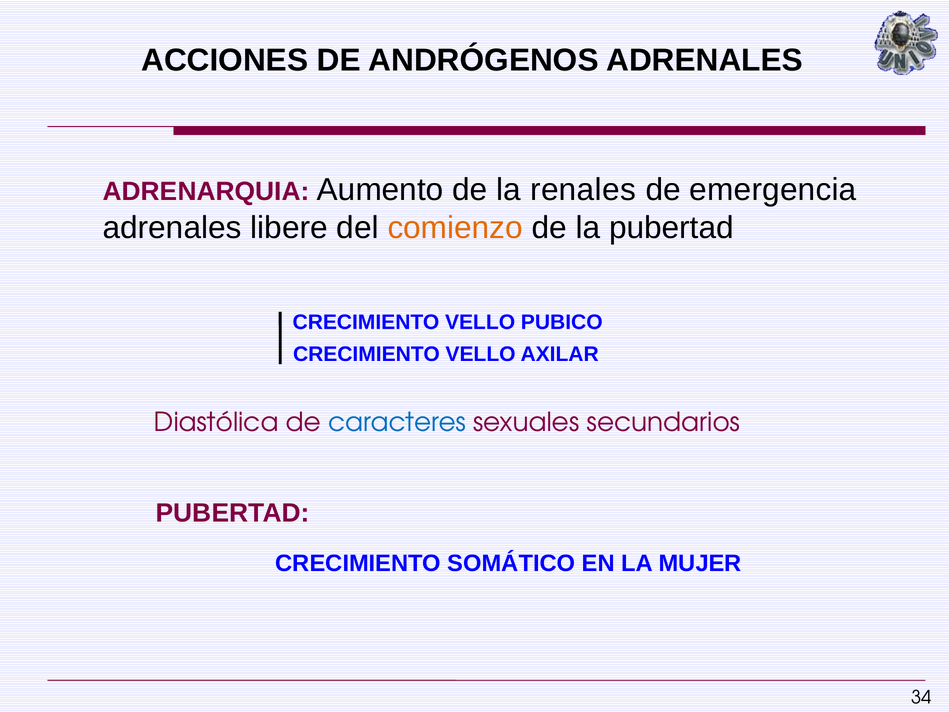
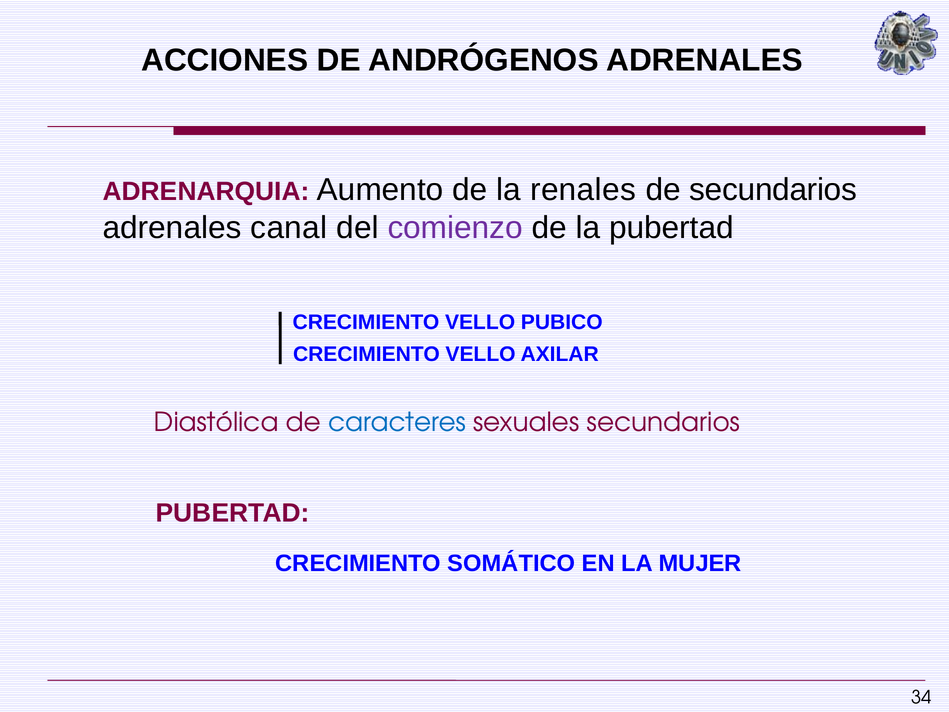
de emergencia: emergencia -> secundarios
libere: libere -> canal
comienzo colour: orange -> purple
